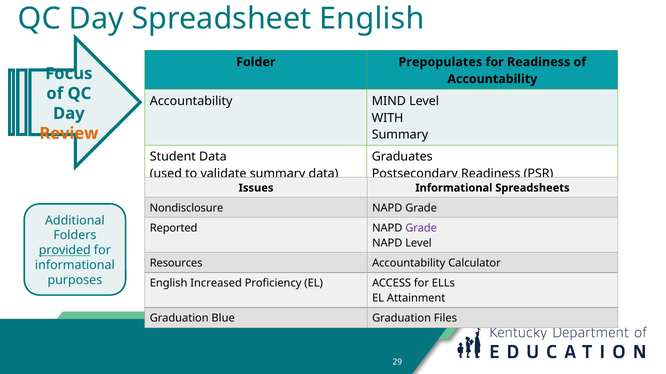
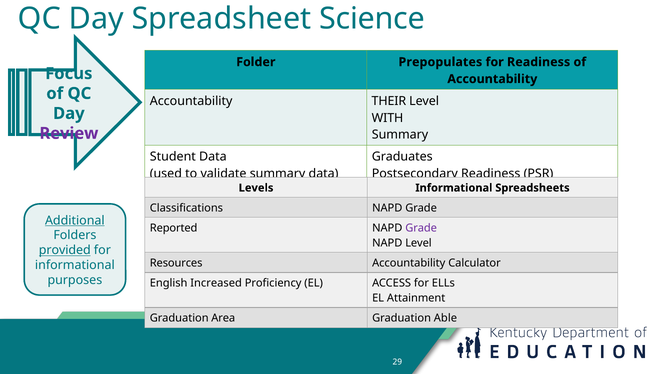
Spreadsheet English: English -> Science
MIND: MIND -> THEIR
Review colour: orange -> purple
Issues: Issues -> Levels
Nondisclosure: Nondisclosure -> Classifications
Additional underline: none -> present
Blue: Blue -> Area
Files: Files -> Able
